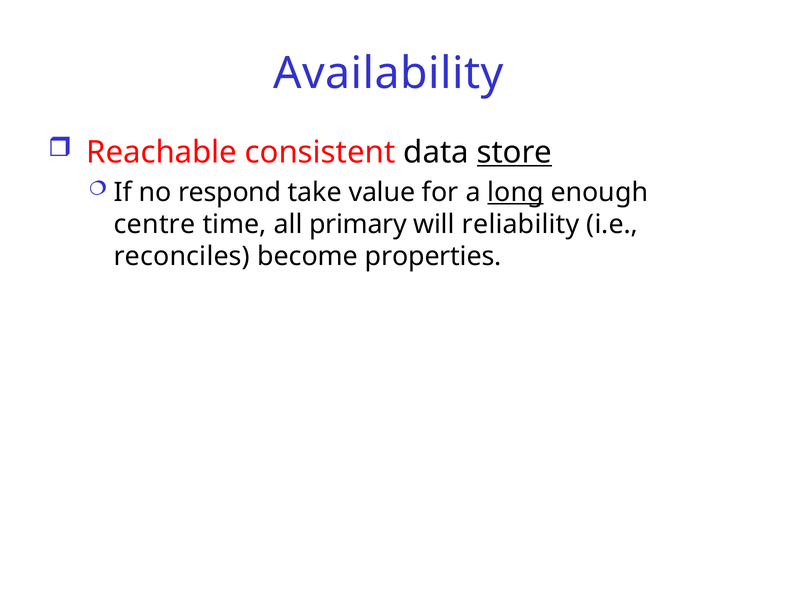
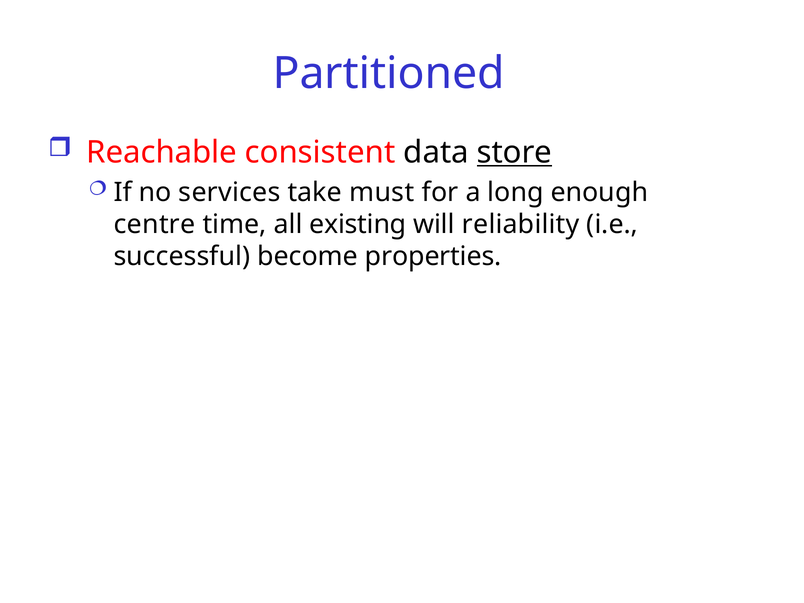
Availability: Availability -> Partitioned
respond: respond -> services
value: value -> must
long underline: present -> none
primary: primary -> existing
reconciles: reconciles -> successful
